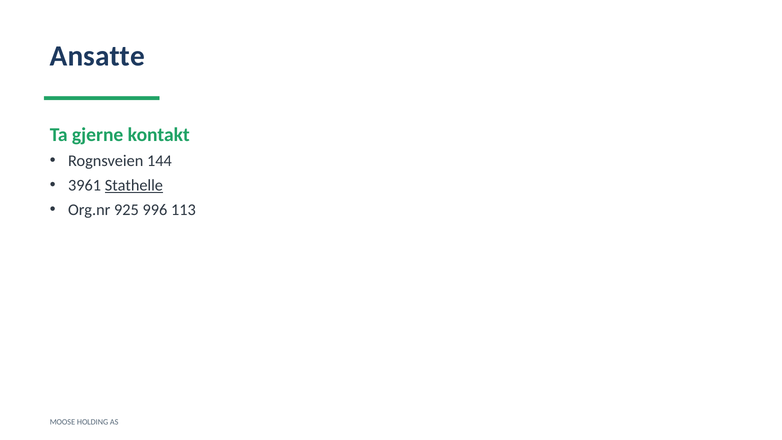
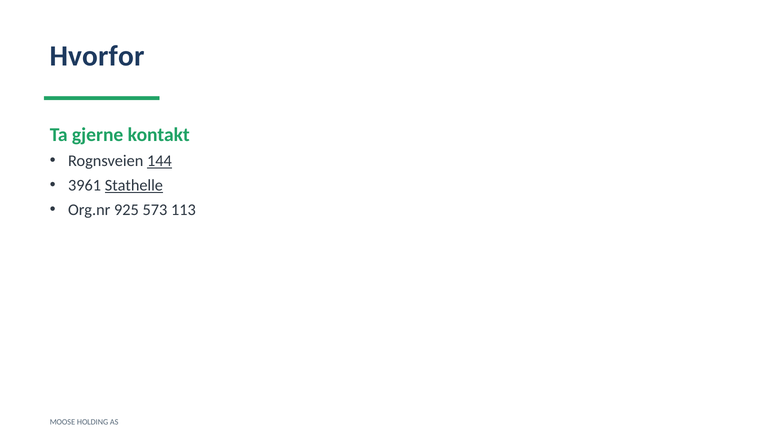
Ansatte: Ansatte -> Hvorfor
144 underline: none -> present
996: 996 -> 573
